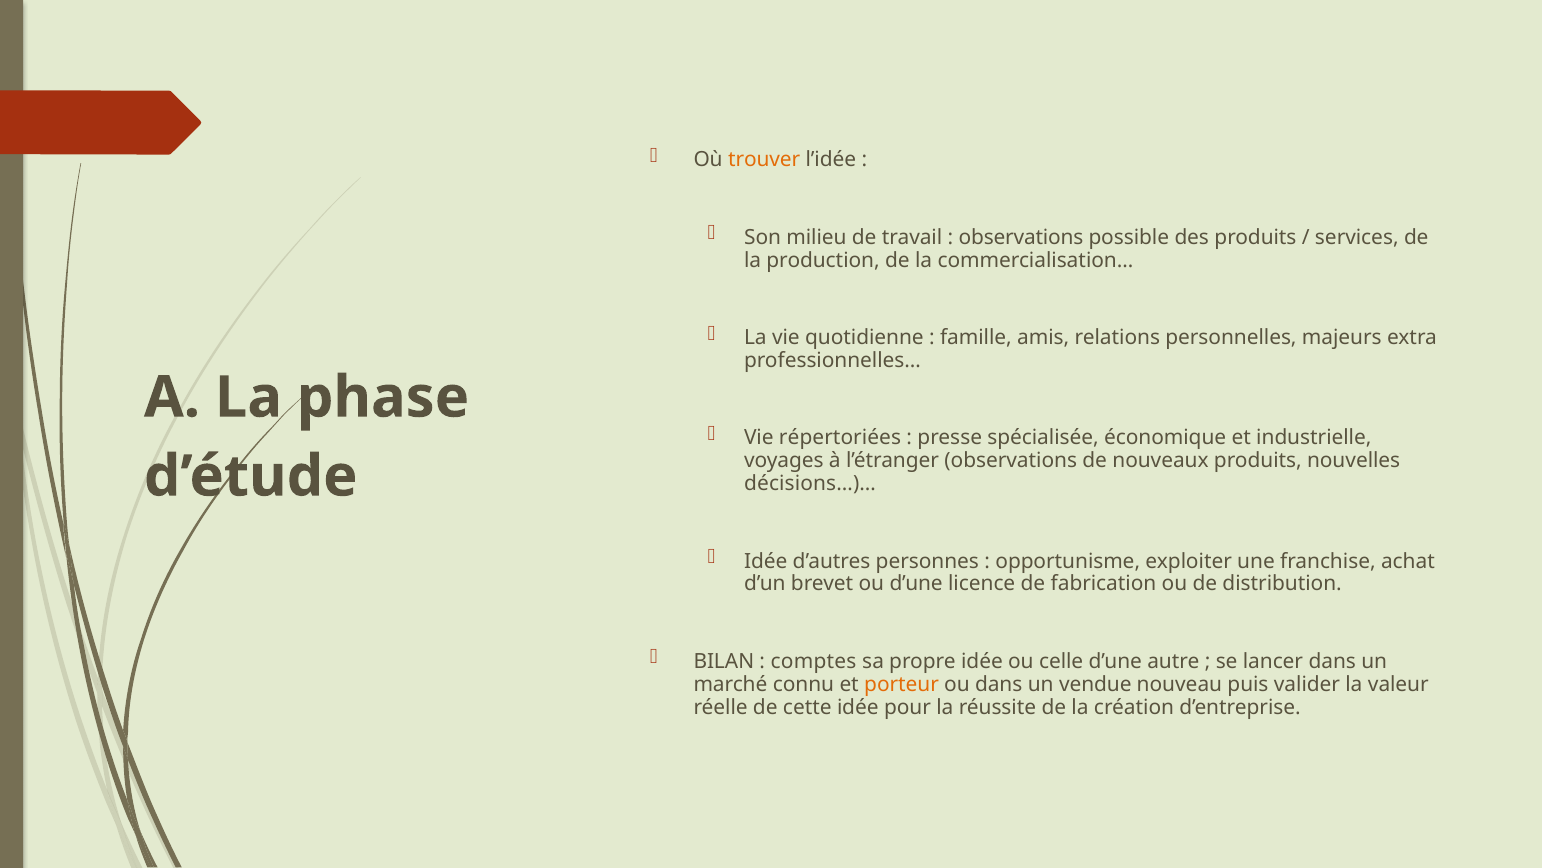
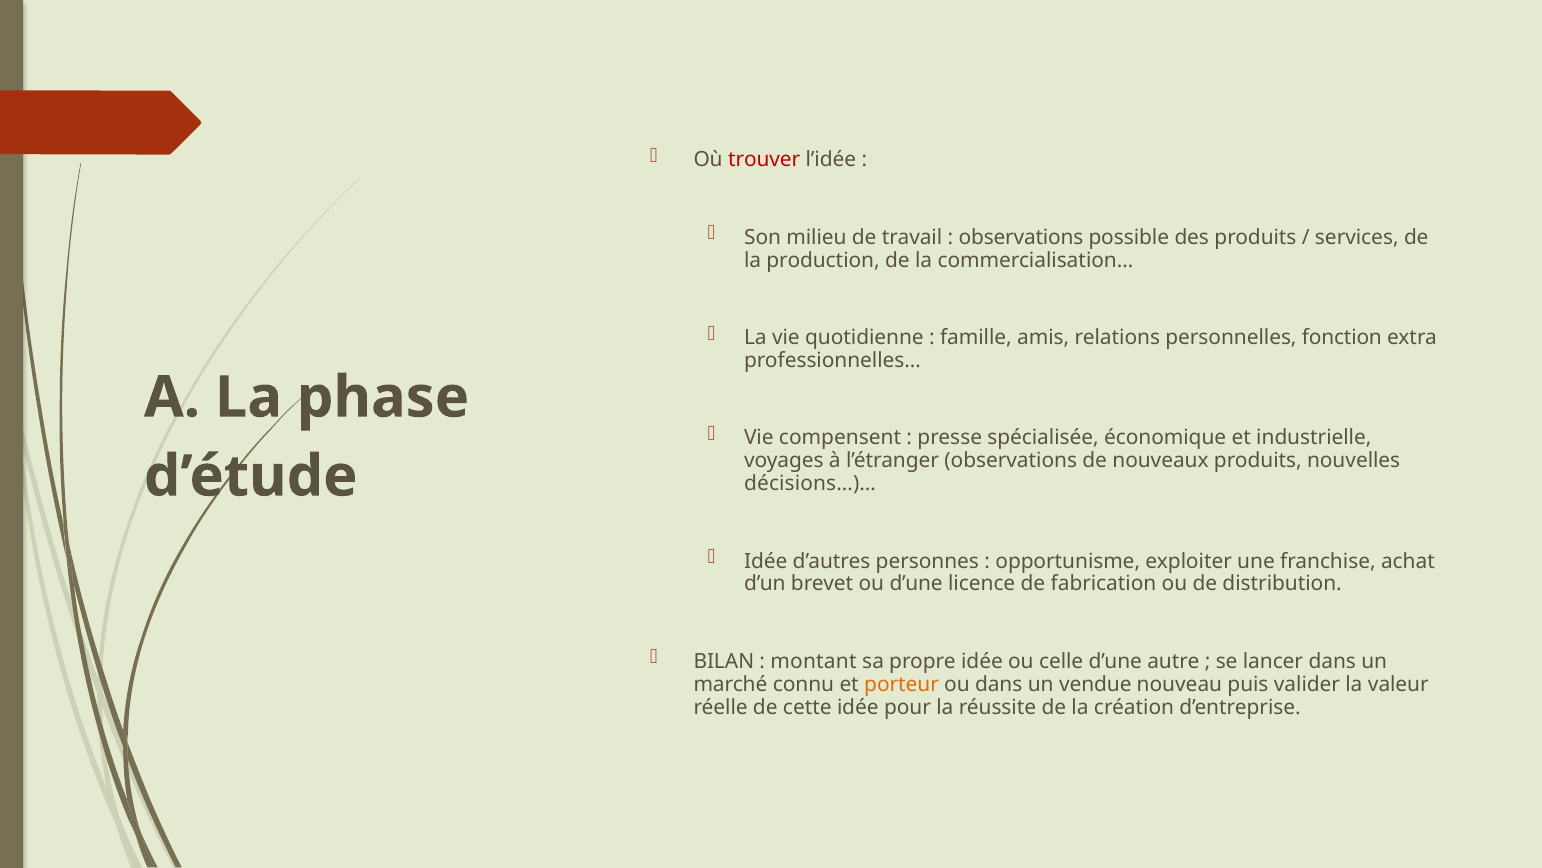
trouver colour: orange -> red
majeurs: majeurs -> fonction
répertoriées: répertoriées -> compensent
comptes: comptes -> montant
